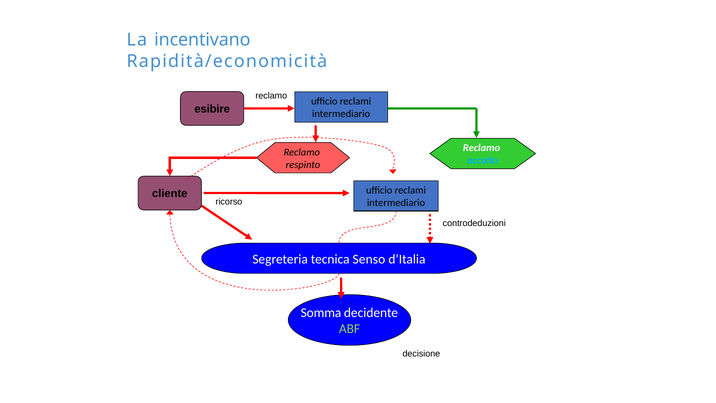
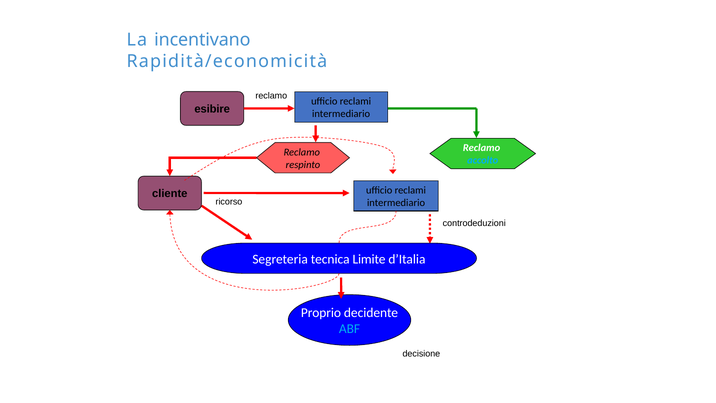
Senso: Senso -> Limite
Somma: Somma -> Proprio
ABF colour: light green -> light blue
